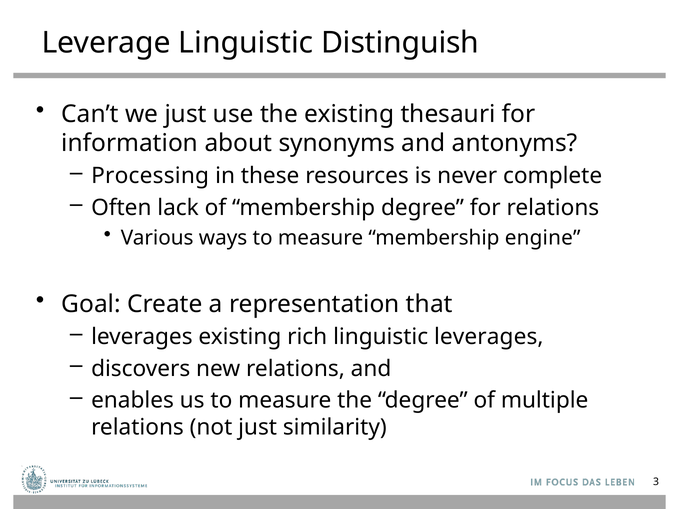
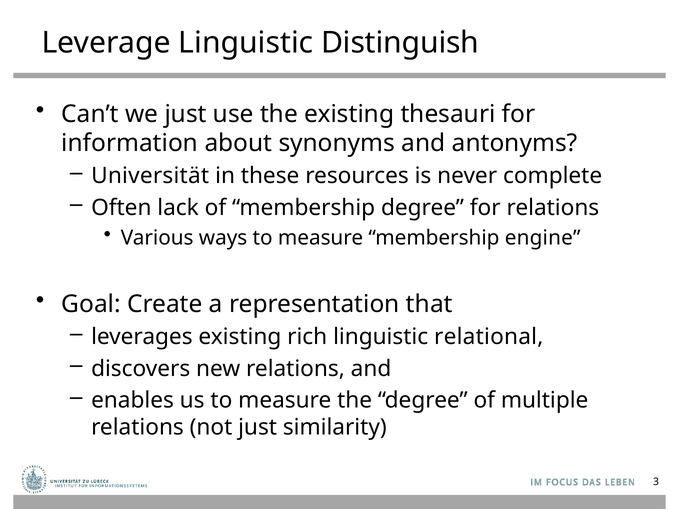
Processing: Processing -> Universität
linguistic leverages: leverages -> relational
